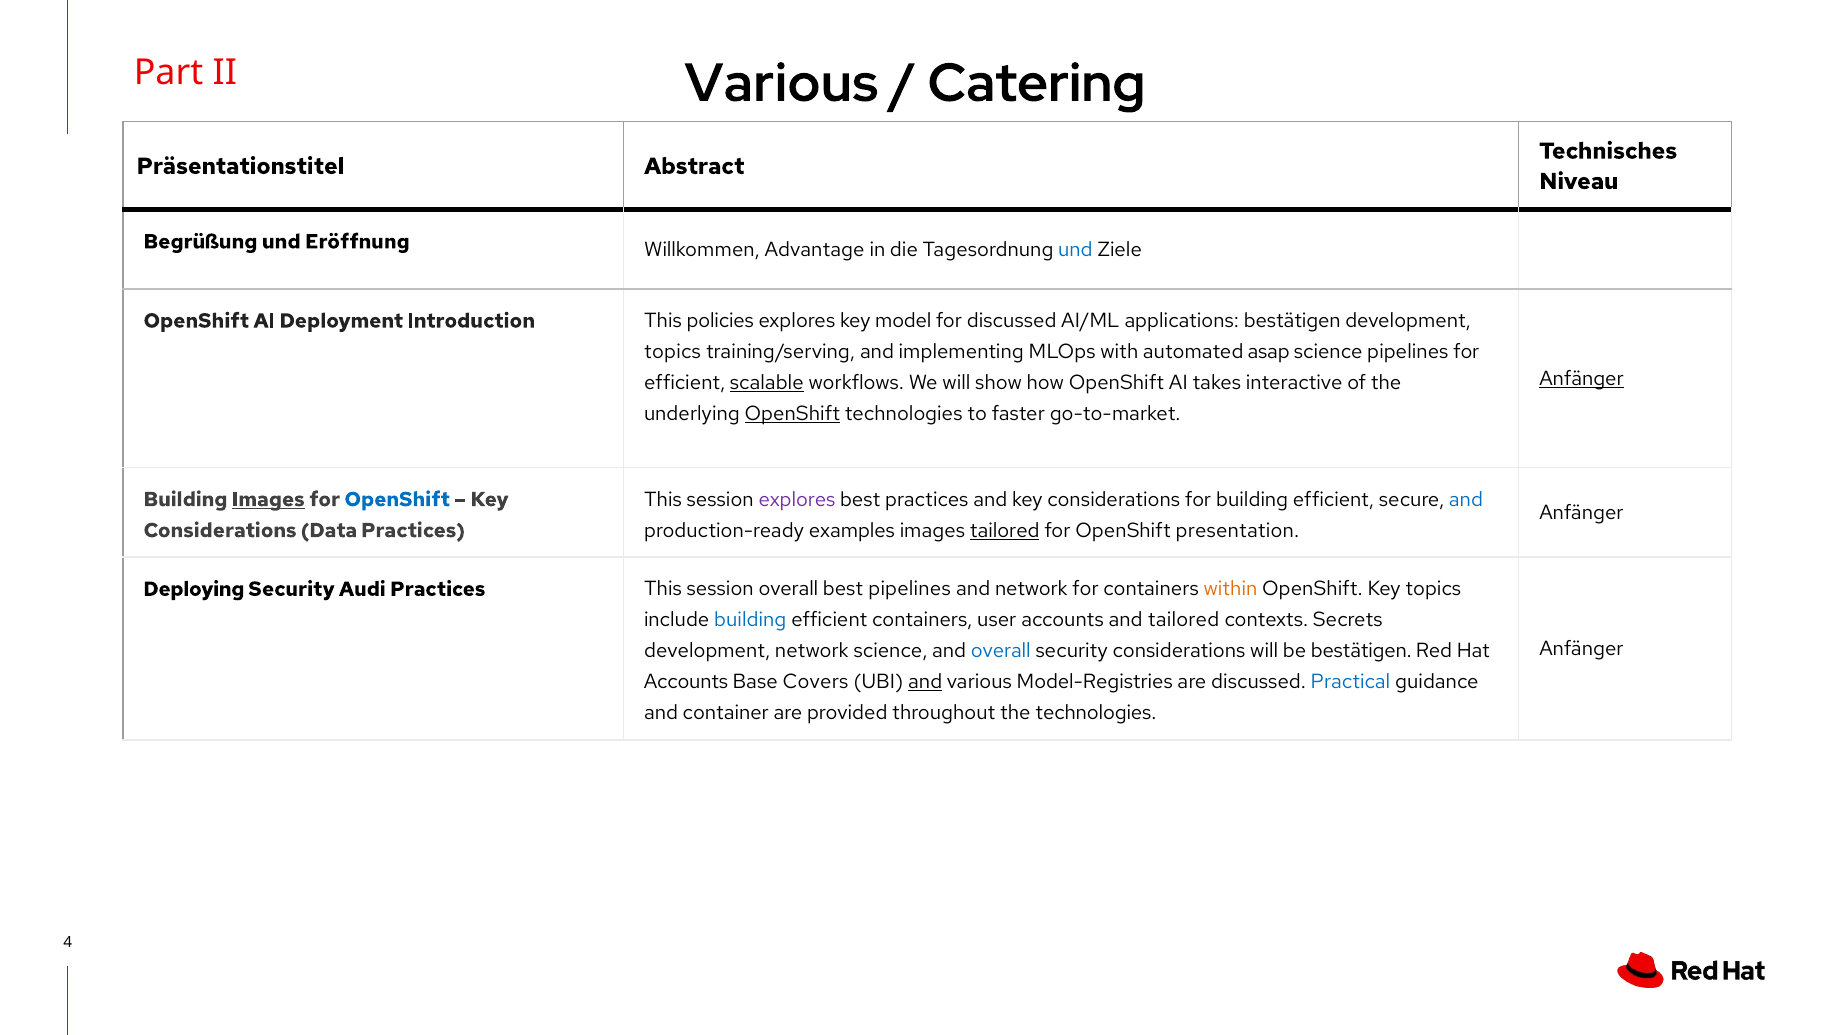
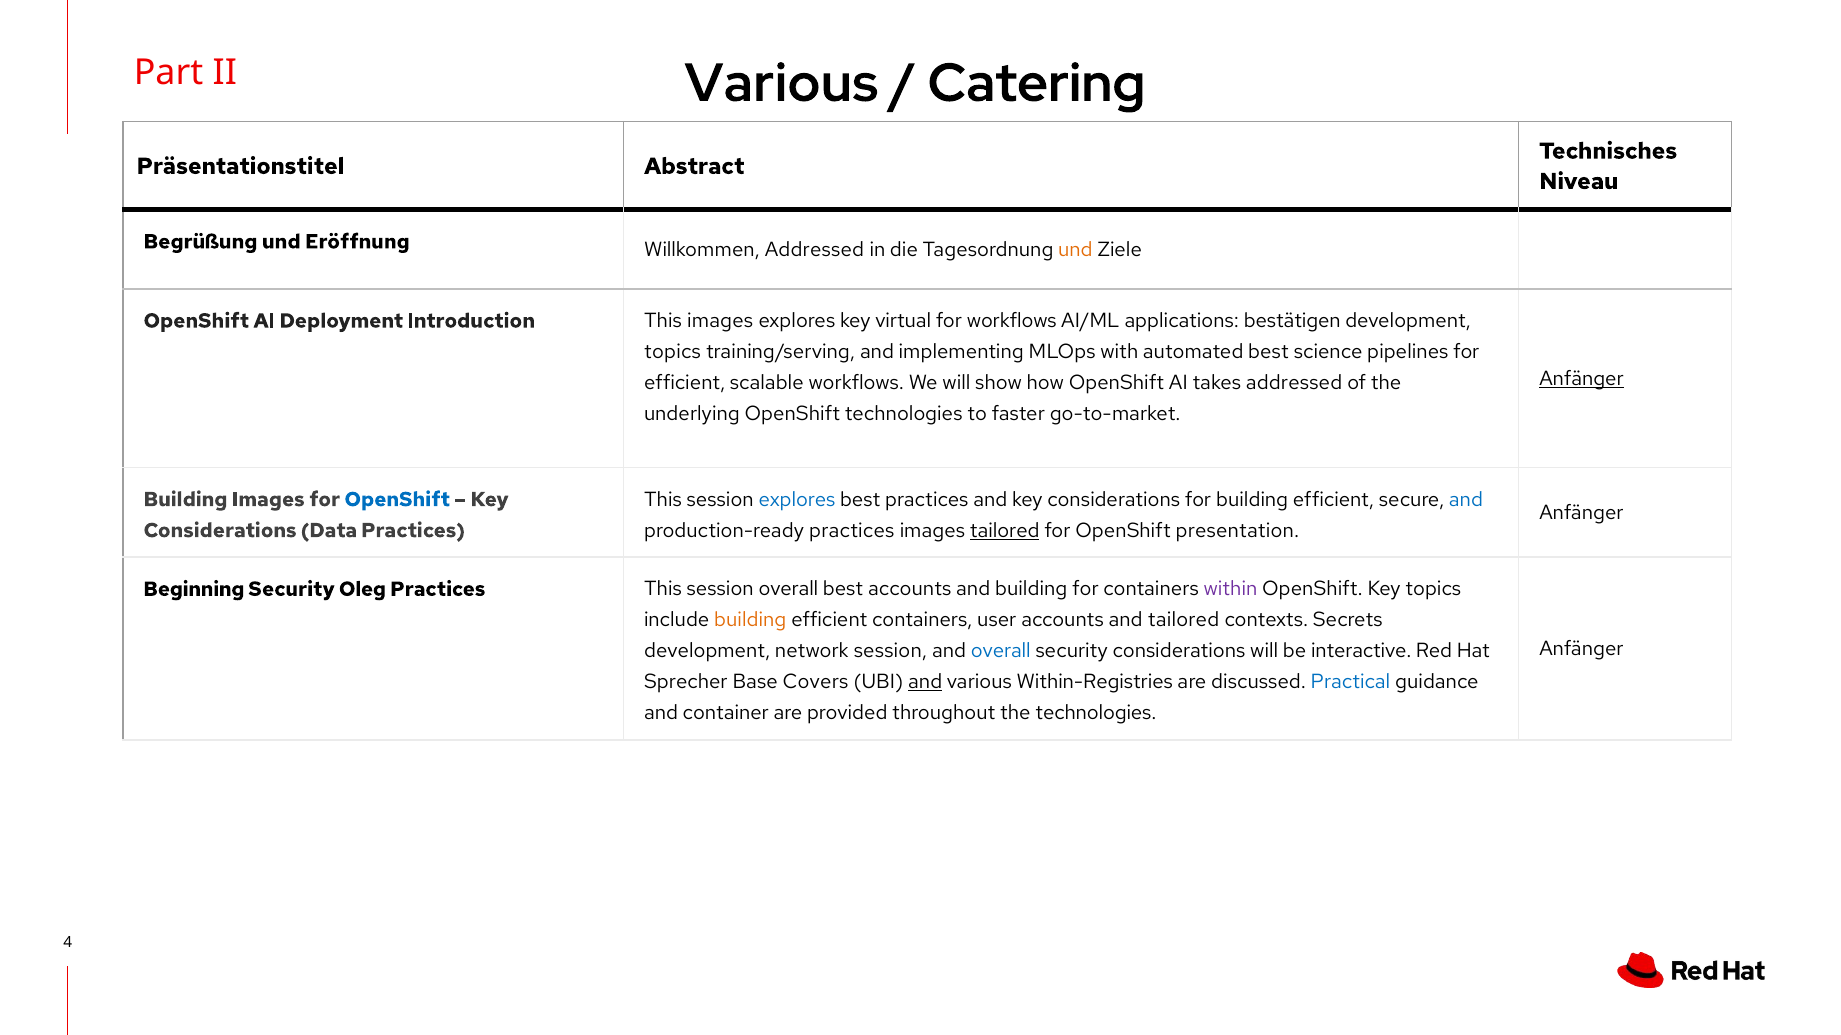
Willkommen Advantage: Advantage -> Addressed
und at (1075, 250) colour: blue -> orange
This policies: policies -> images
model: model -> virtual
for discussed: discussed -> workflows
automated asap: asap -> best
scalable underline: present -> none
takes interactive: interactive -> addressed
OpenShift at (792, 414) underline: present -> none
Images at (268, 500) underline: present -> none
explores at (797, 500) colour: purple -> blue
production-ready examples: examples -> practices
Deploying: Deploying -> Beginning
Audi: Audi -> Oleg
best pipelines: pipelines -> accounts
and network: network -> building
within colour: orange -> purple
building at (750, 620) colour: blue -> orange
network science: science -> session
be bestätigen: bestätigen -> interactive
Accounts at (686, 682): Accounts -> Sprecher
Model-Registries: Model-Registries -> Within-Registries
